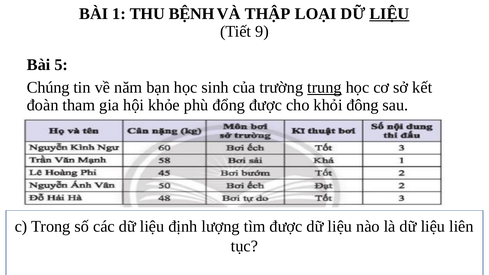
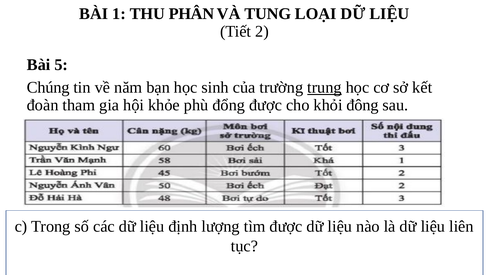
BỆNH: BỆNH -> PHÂN
THẬP: THẬP -> TUNG
LIỆU at (389, 14) underline: present -> none
9: 9 -> 2
